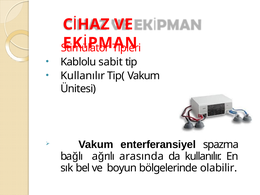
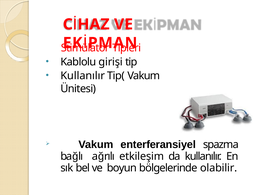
sabit: sabit -> girişi
arasında: arasında -> etkileşim
